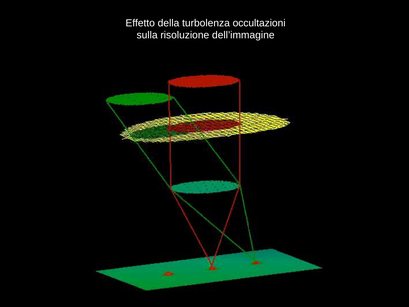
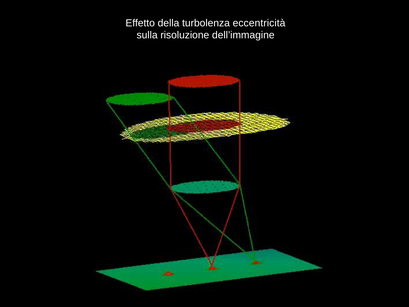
occultazioni: occultazioni -> eccentricità
